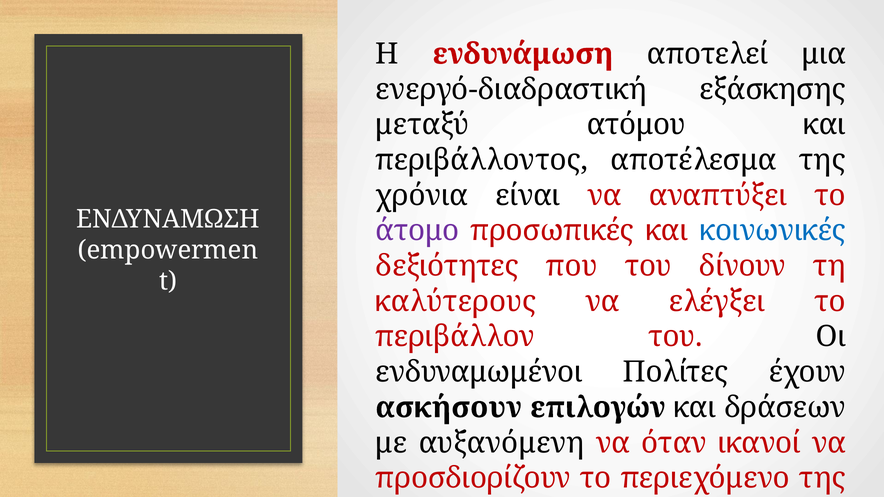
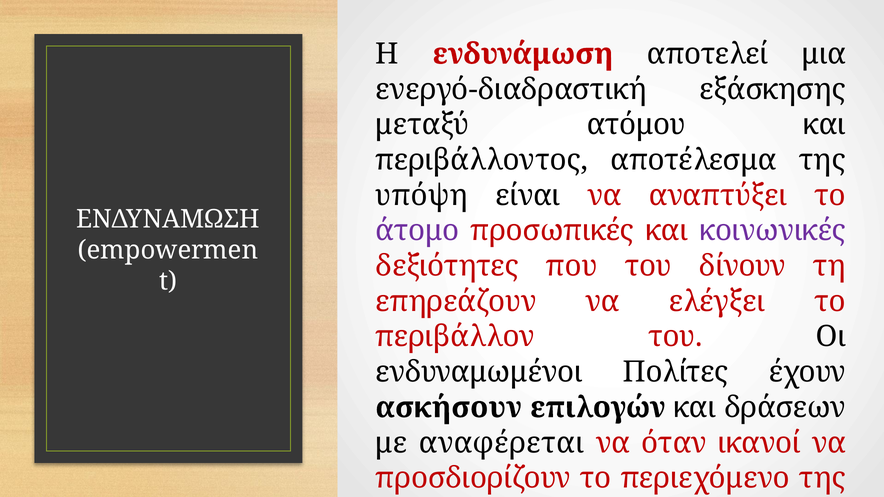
χρόνια: χρόνια -> υπόψη
κοινωνικές colour: blue -> purple
καλύτερους at (456, 302): καλύτερους -> επηρεάζουν
αυξανόμενη: αυξανόμενη -> αναφέρεται
